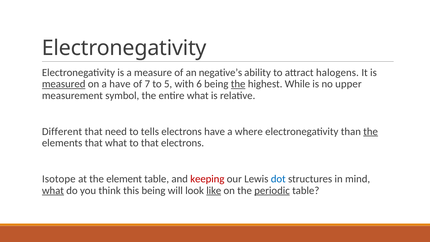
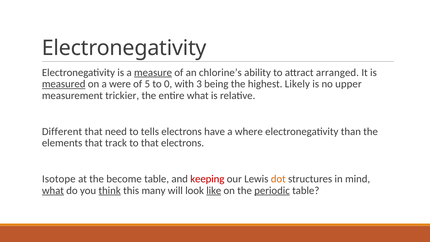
measure underline: none -> present
negative’s: negative’s -> chlorine’s
halogens: halogens -> arranged
a have: have -> were
7: 7 -> 5
5: 5 -> 0
6: 6 -> 3
the at (238, 84) underline: present -> none
While: While -> Likely
symbol: symbol -> trickier
the at (371, 131) underline: present -> none
that what: what -> track
element: element -> become
dot colour: blue -> orange
think underline: none -> present
this being: being -> many
